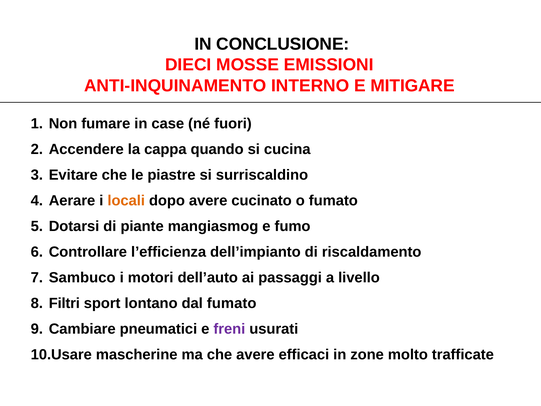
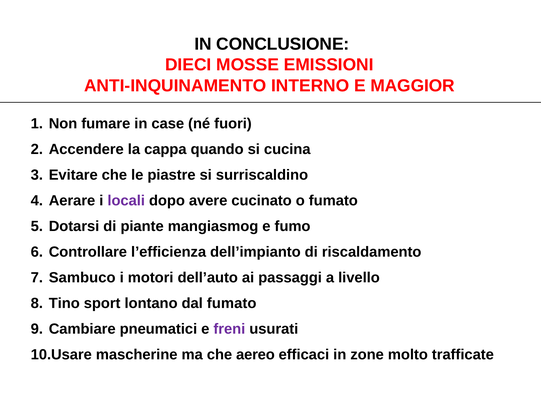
MITIGARE: MITIGARE -> MAGGIOR
locali colour: orange -> purple
Filtri: Filtri -> Tino
che avere: avere -> aereo
